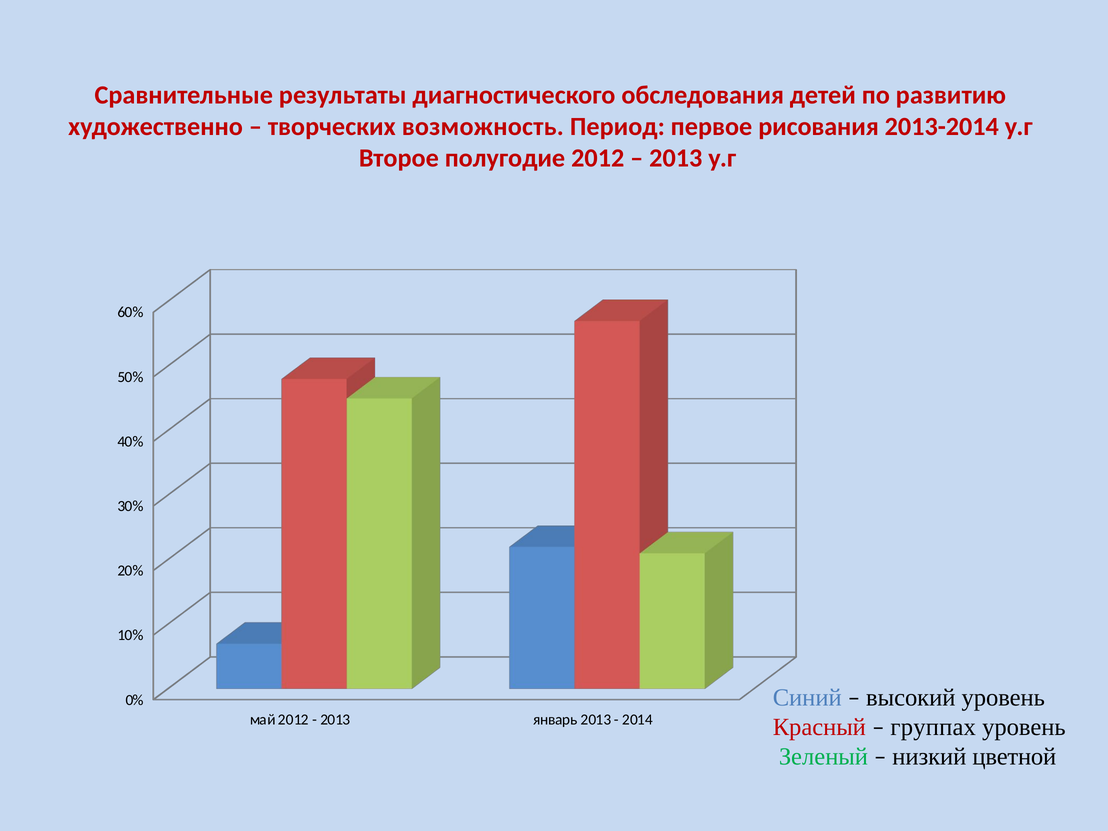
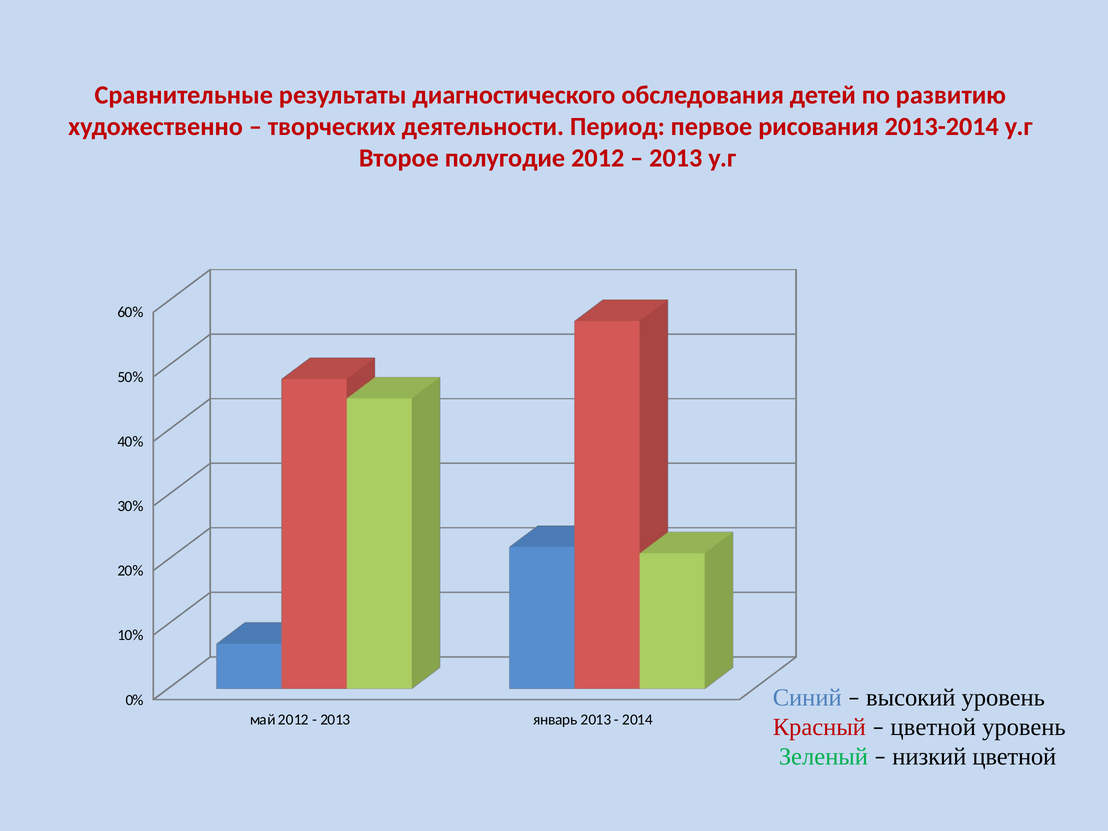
возможность: возможность -> деятельности
группах at (933, 727): группах -> цветной
